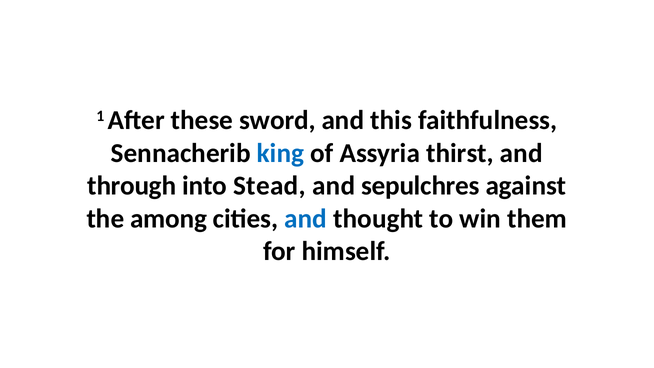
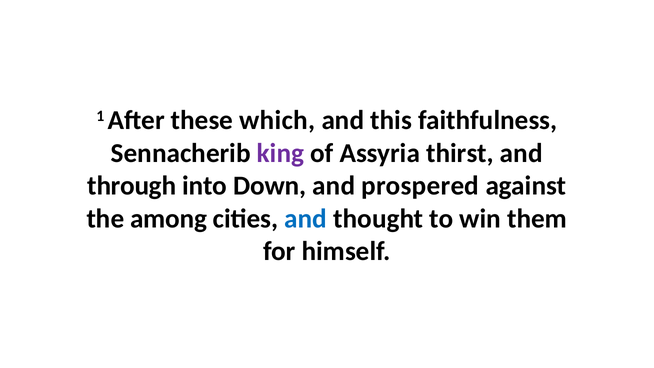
sword: sword -> which
king colour: blue -> purple
Stead: Stead -> Down
sepulchres: sepulchres -> prospered
